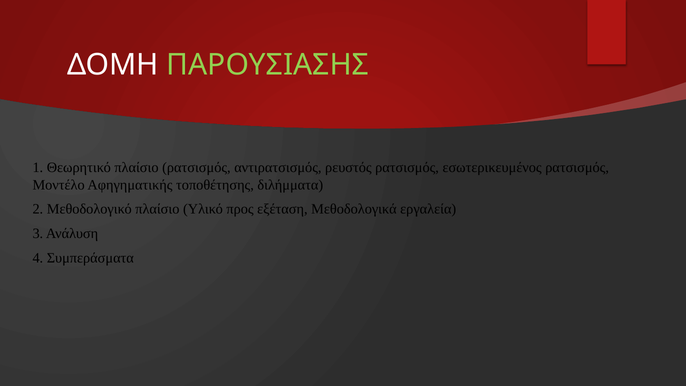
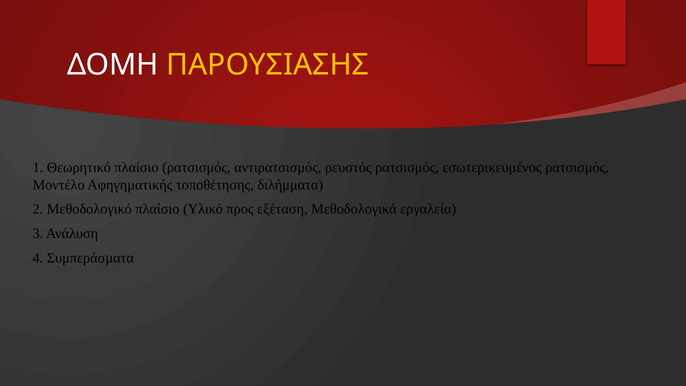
ΠΑΡΟΥΣΙΑΣΗΣ colour: light green -> yellow
